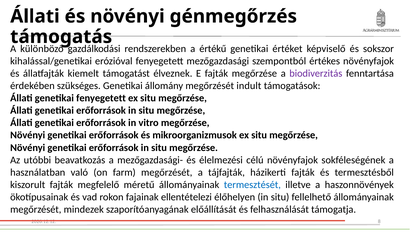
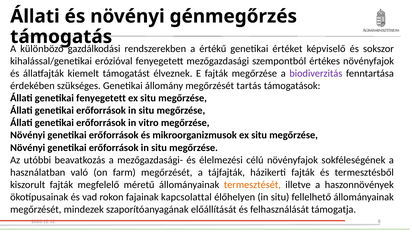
indult: indult -> tartás
termesztését colour: blue -> orange
ellentételezi: ellentételezi -> kapcsolattal
